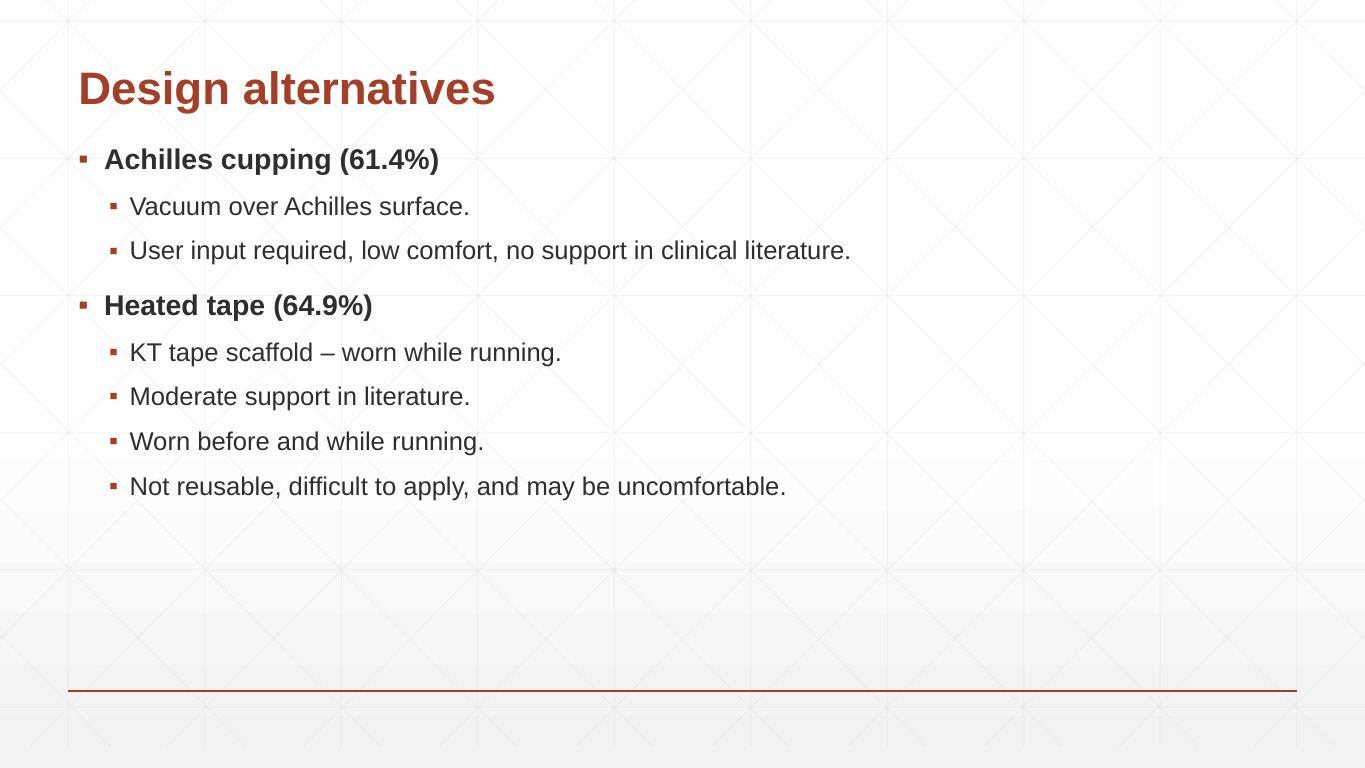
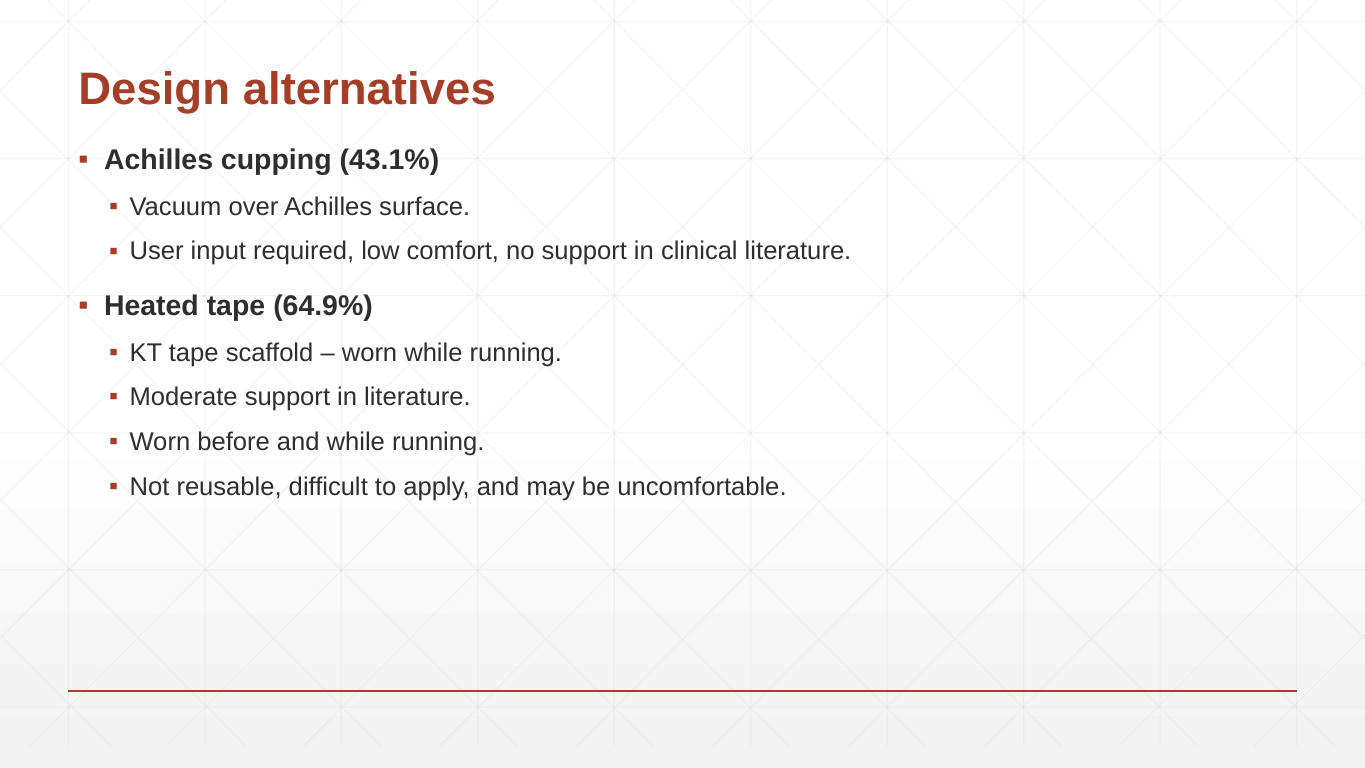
61.4%: 61.4% -> 43.1%
